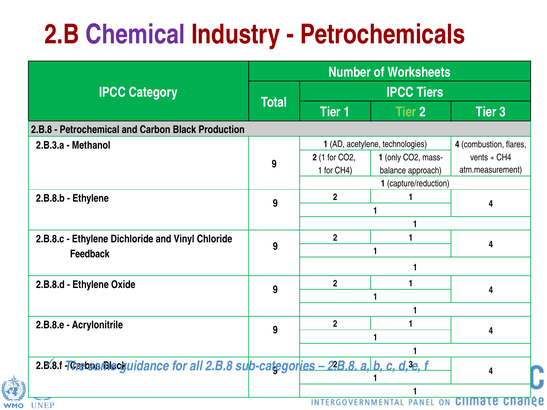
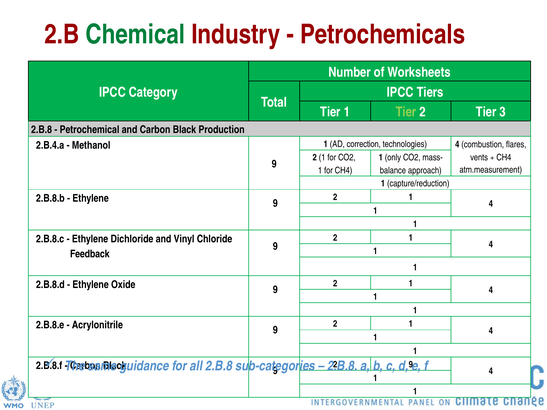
Chemical colour: purple -> green
acetylene: acetylene -> correction
2.B.3.a: 2.B.3.a -> 2.B.4.a
3 at (411, 365): 3 -> 9
